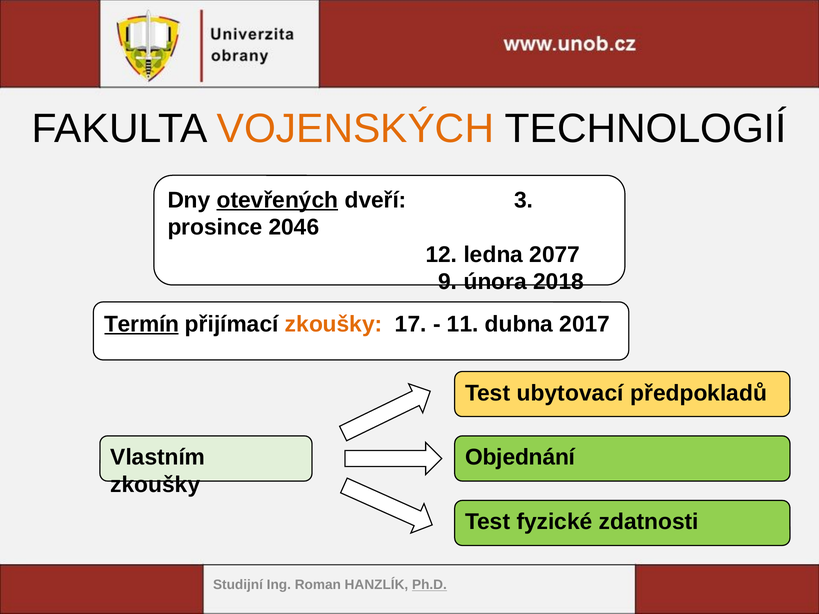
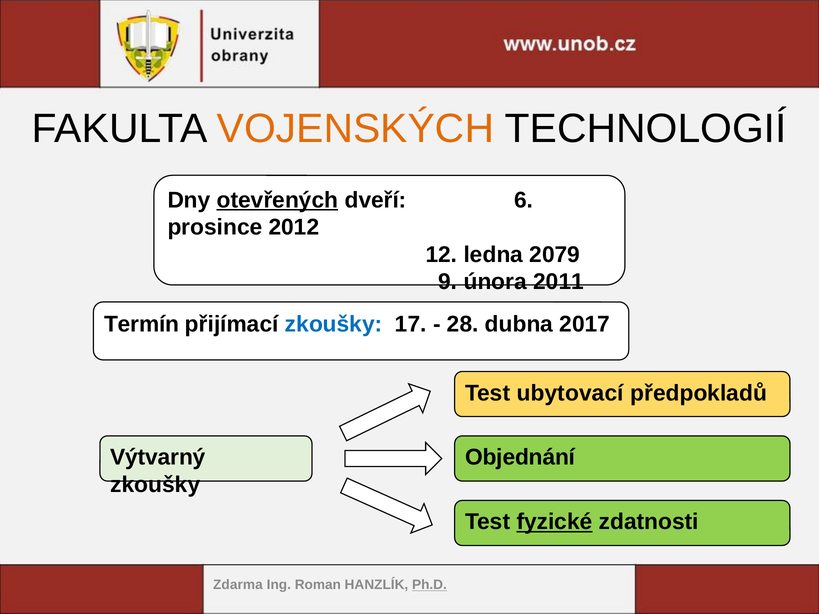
3: 3 -> 6
2046: 2046 -> 2012
2077: 2077 -> 2079
2018: 2018 -> 2011
Termín underline: present -> none
zkoušky at (334, 324) colour: orange -> blue
11: 11 -> 28
Vlastním: Vlastním -> Výtvarný
fyzické underline: none -> present
Studijní: Studijní -> Zdarma
